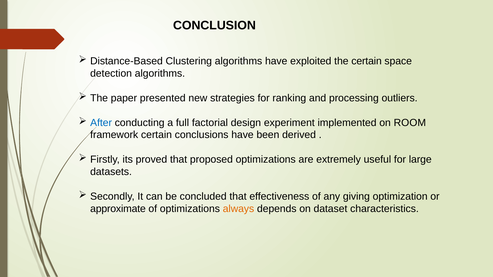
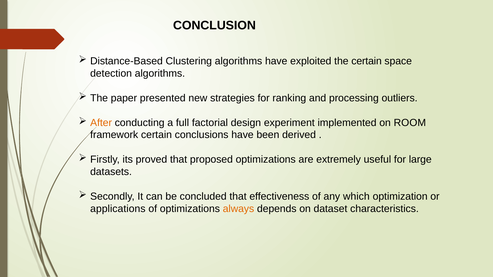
After colour: blue -> orange
giving: giving -> which
approximate: approximate -> applications
